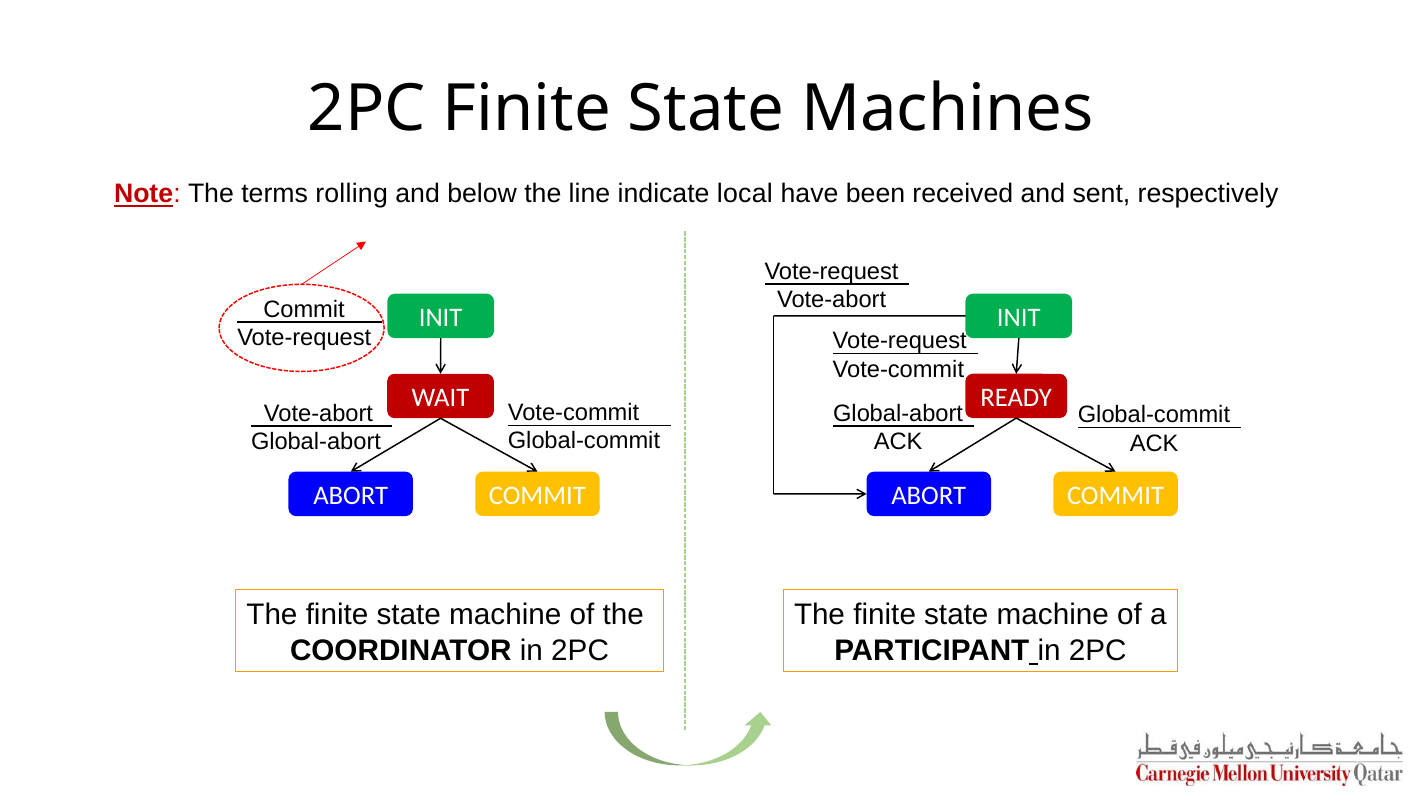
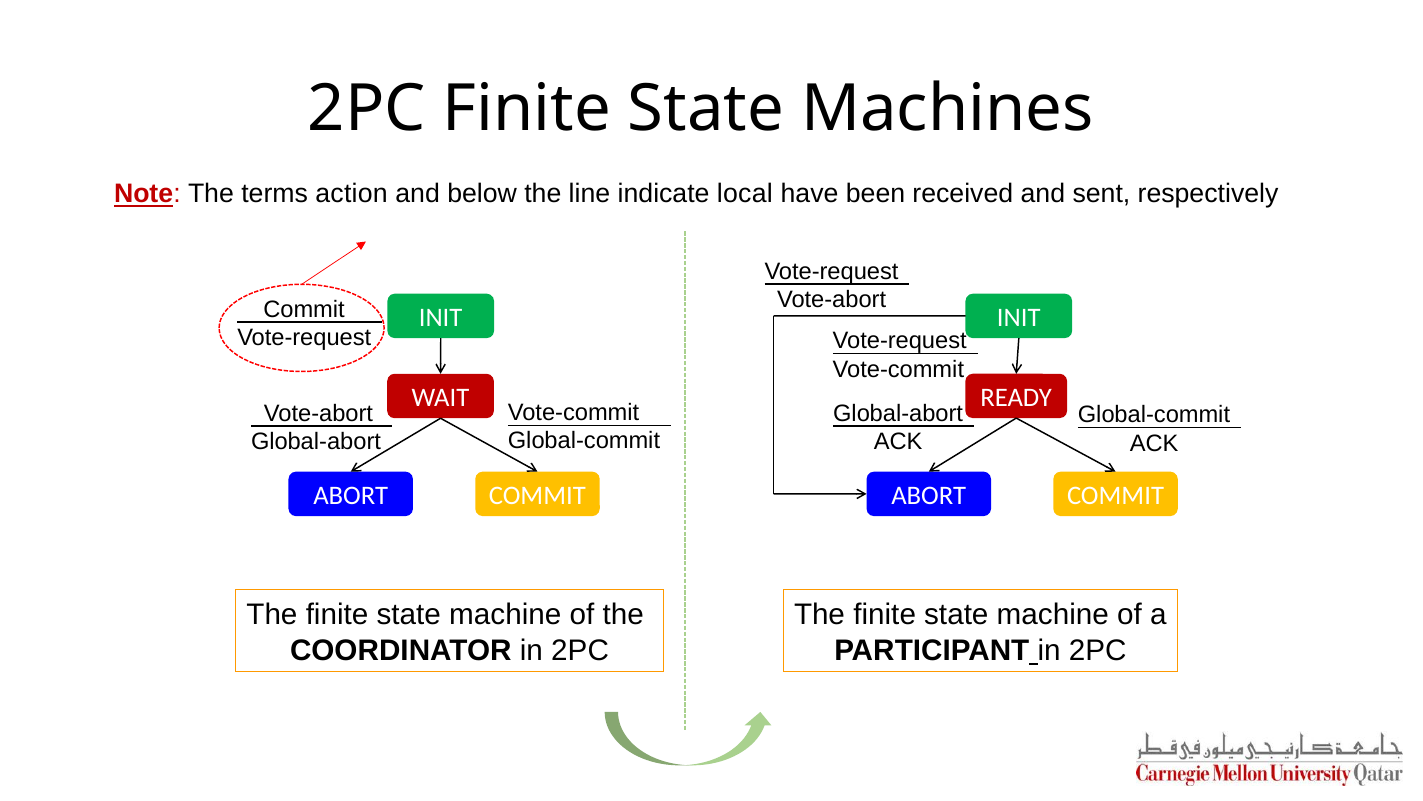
rolling: rolling -> action
